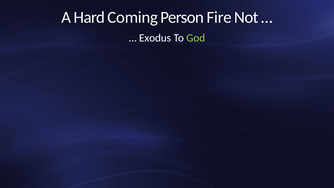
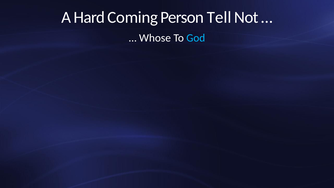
Fire: Fire -> Tell
Exodus: Exodus -> Whose
God colour: light green -> light blue
